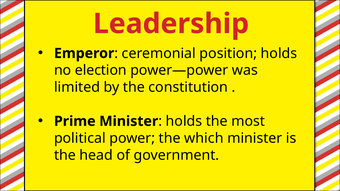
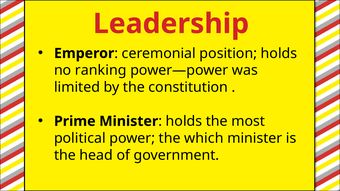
election: election -> ranking
